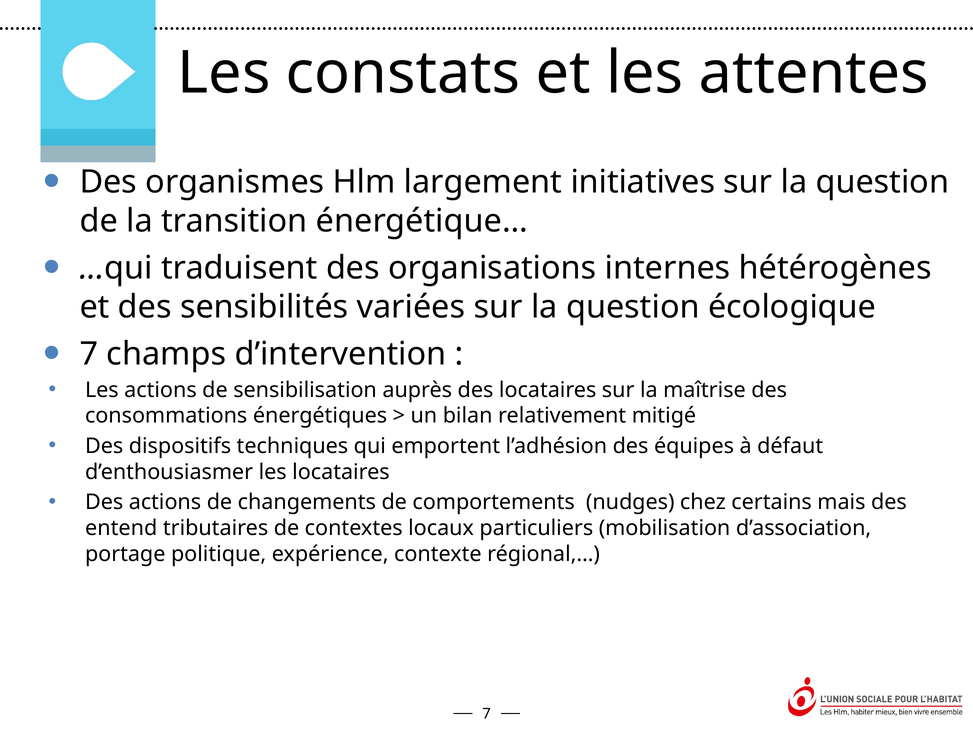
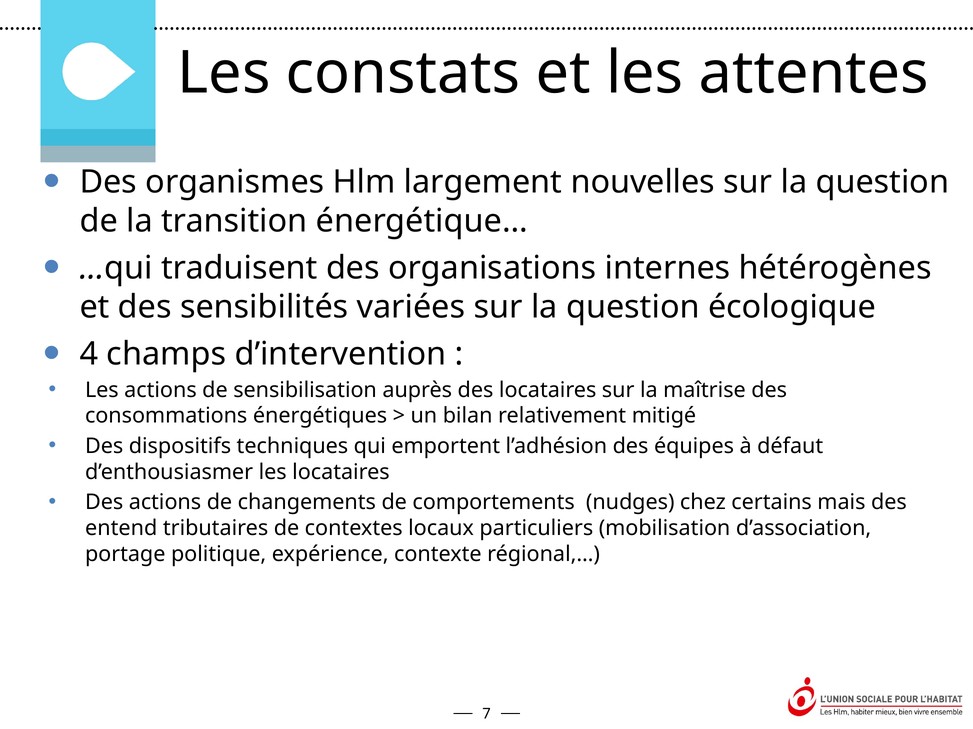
initiatives: initiatives -> nouvelles
7 at (89, 354): 7 -> 4
